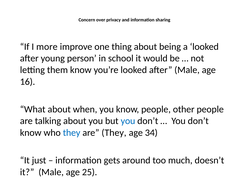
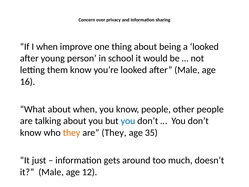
I more: more -> when
they at (72, 132) colour: blue -> orange
34: 34 -> 35
25: 25 -> 12
